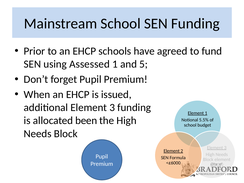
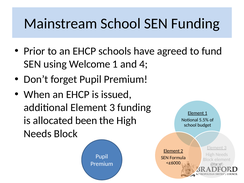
Assessed: Assessed -> Welcome
5: 5 -> 4
